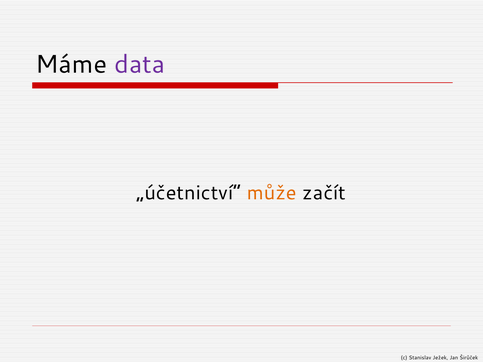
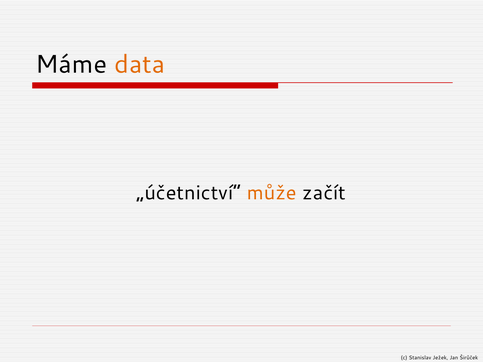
data colour: purple -> orange
